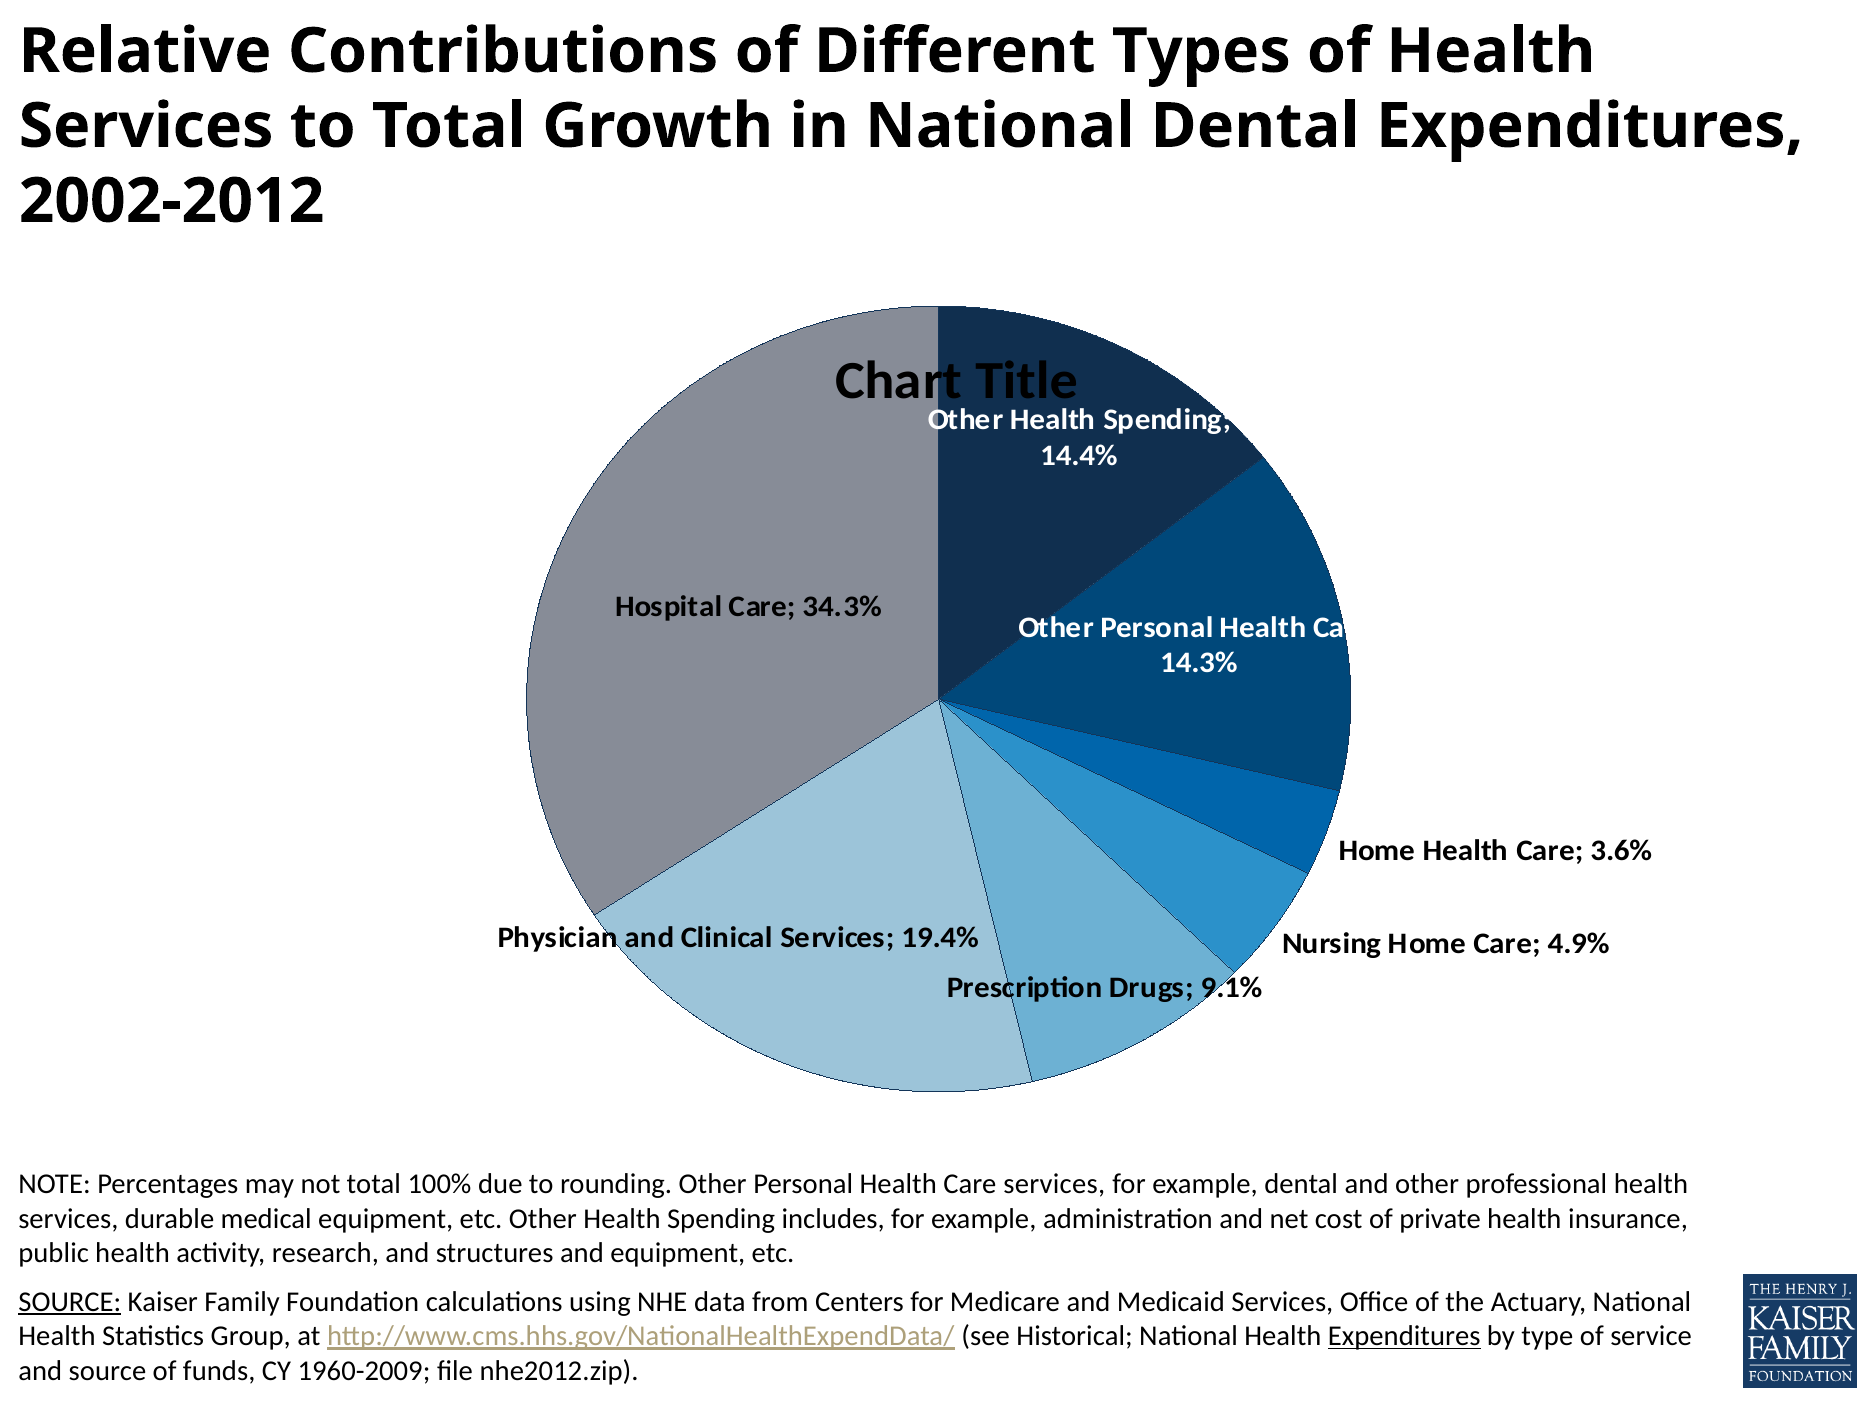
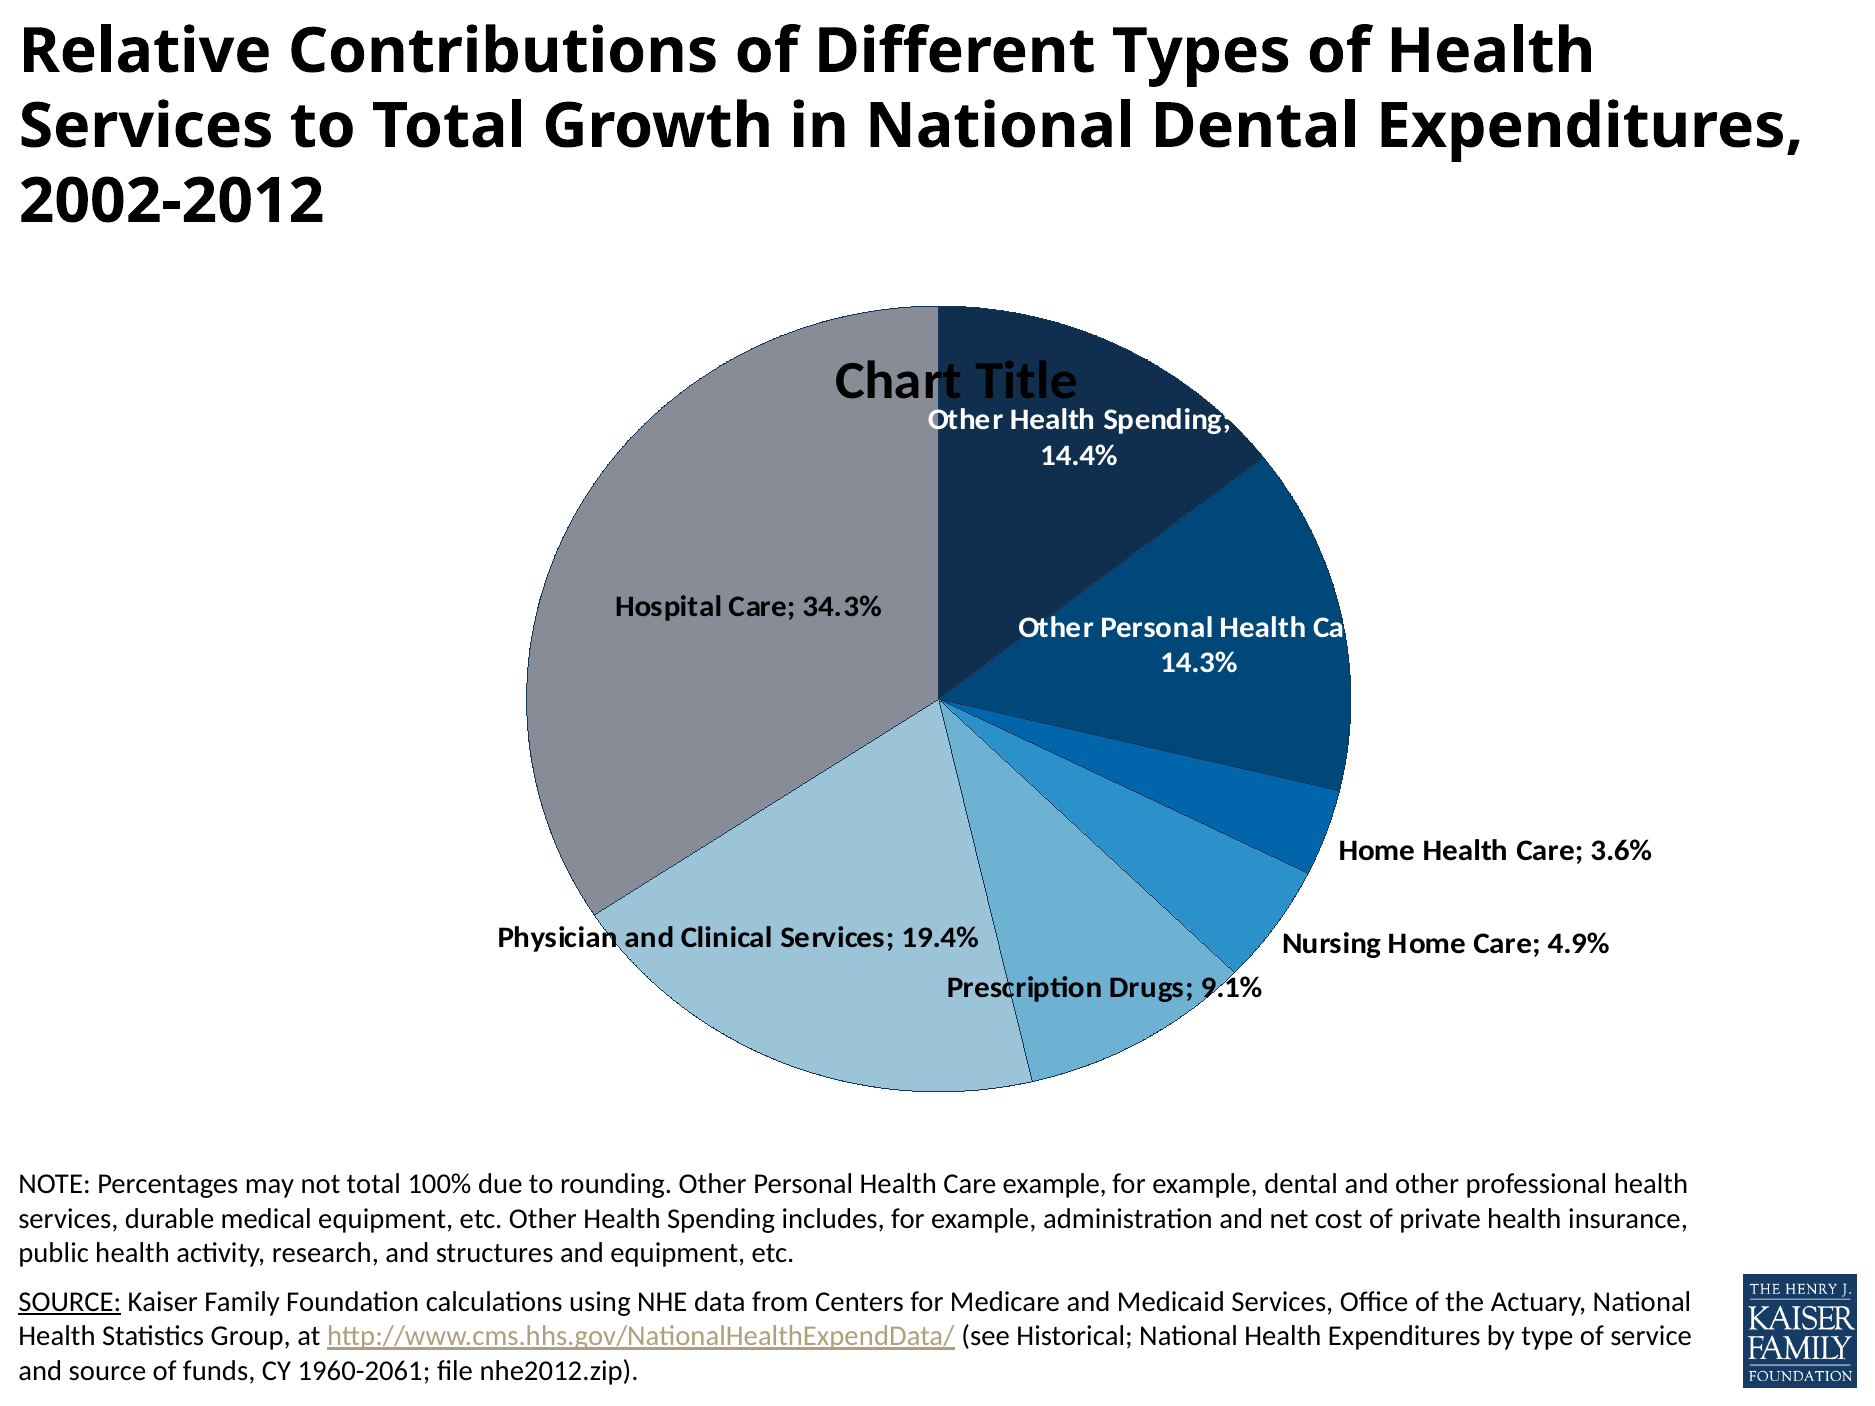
Care services: services -> example
Expenditures at (1404, 1336) underline: present -> none
1960-2009: 1960-2009 -> 1960-2061
